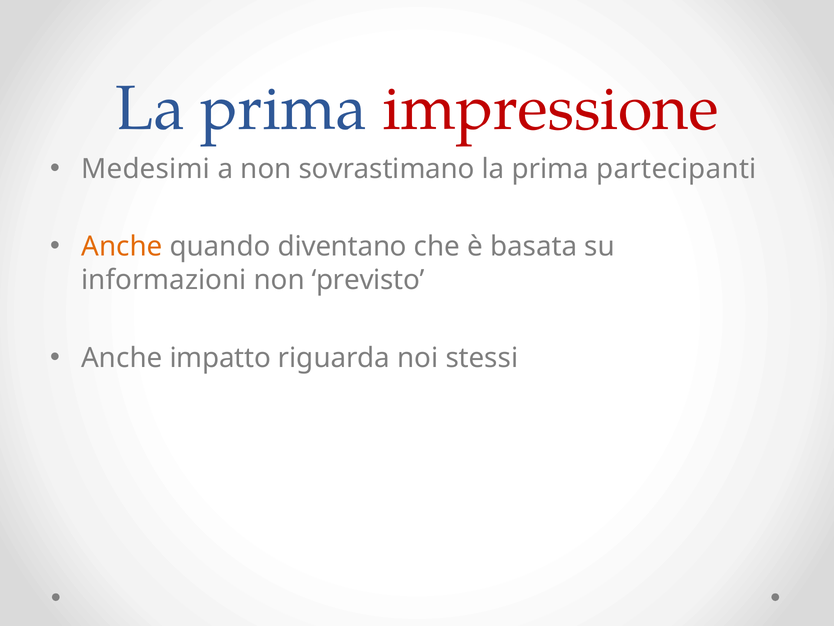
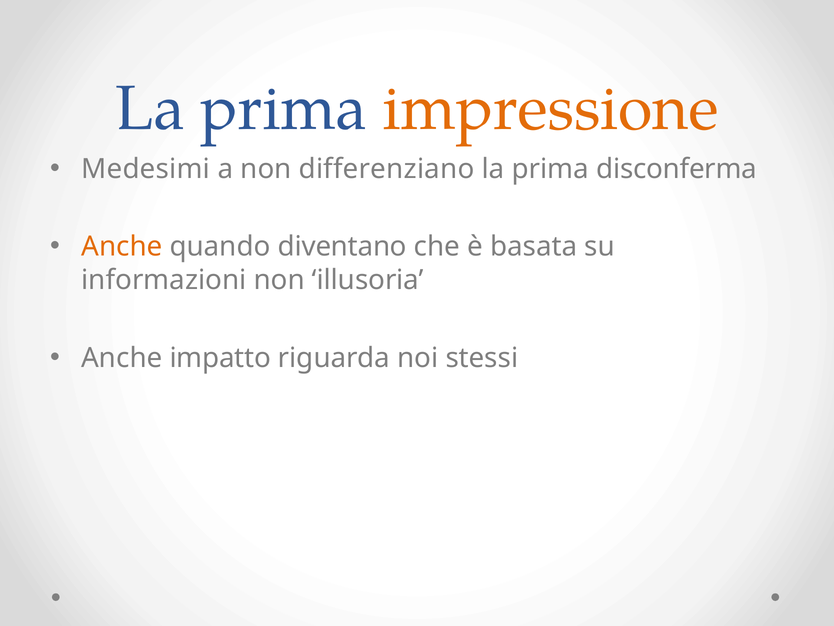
impressione colour: red -> orange
sovrastimano: sovrastimano -> differenziano
partecipanti: partecipanti -> disconferma
previsto: previsto -> illusoria
